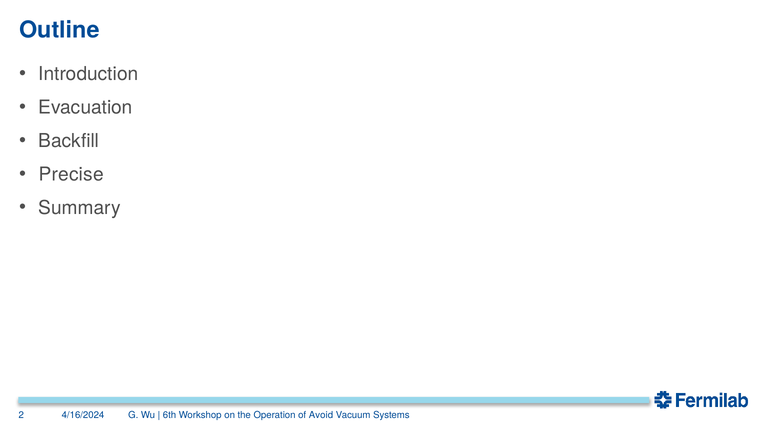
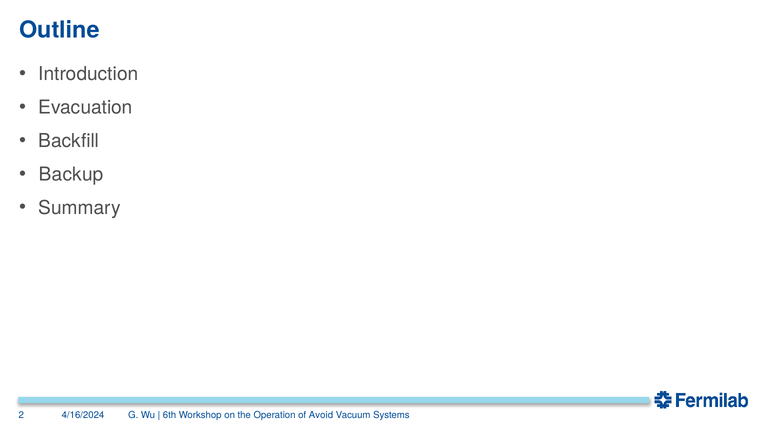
Precise: Precise -> Backup
